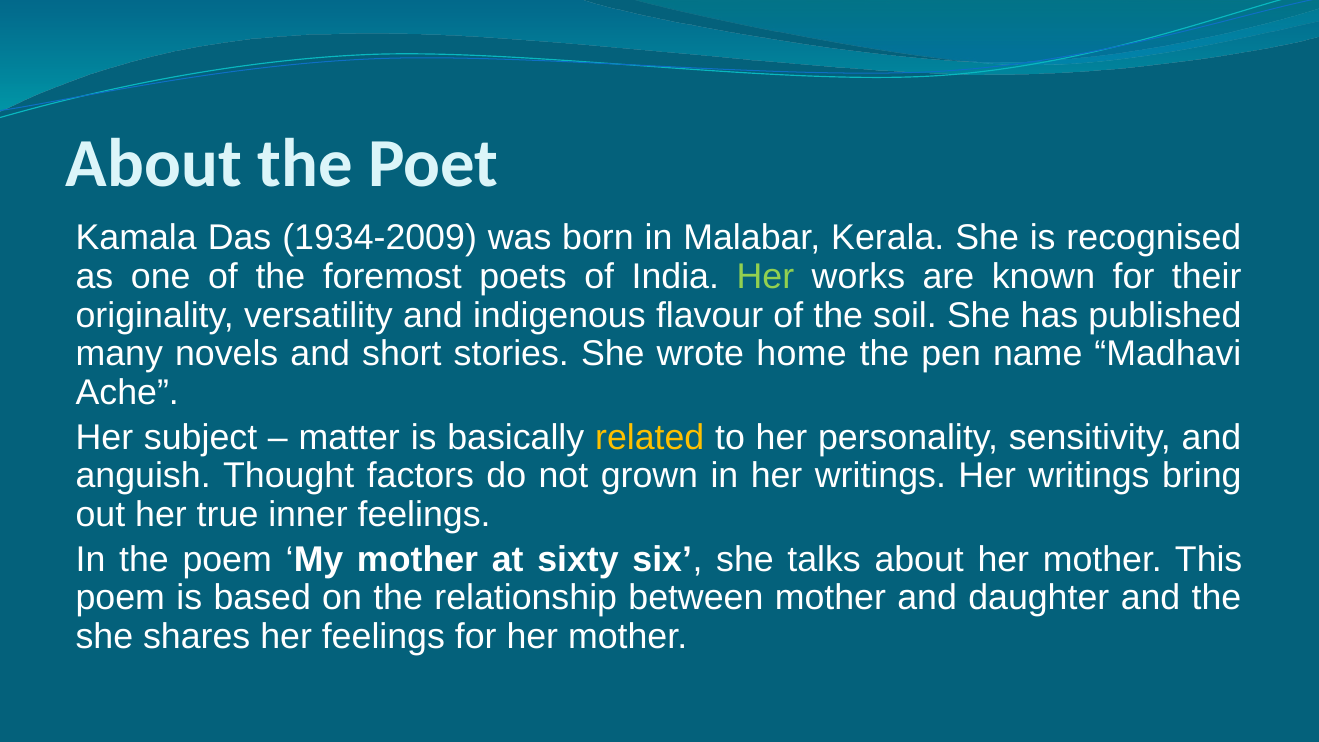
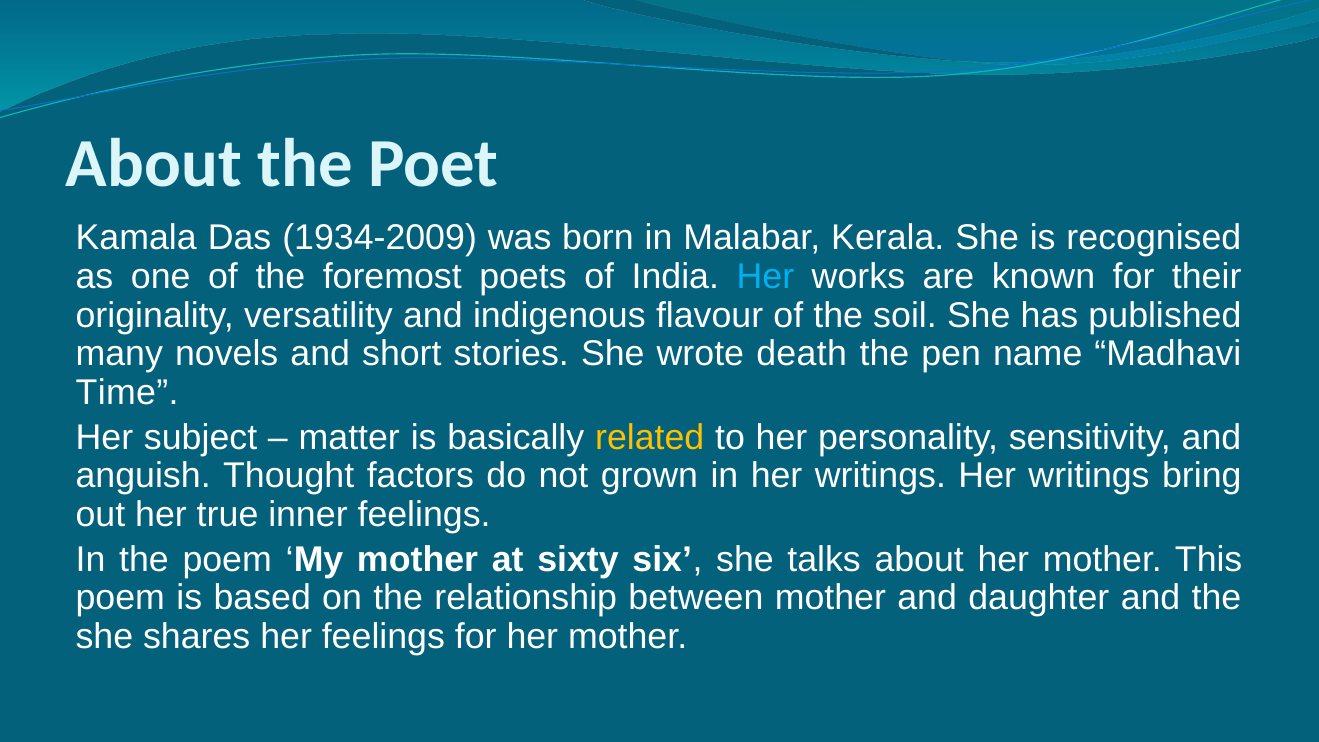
Her at (765, 277) colour: light green -> light blue
home: home -> death
Ache: Ache -> Time
